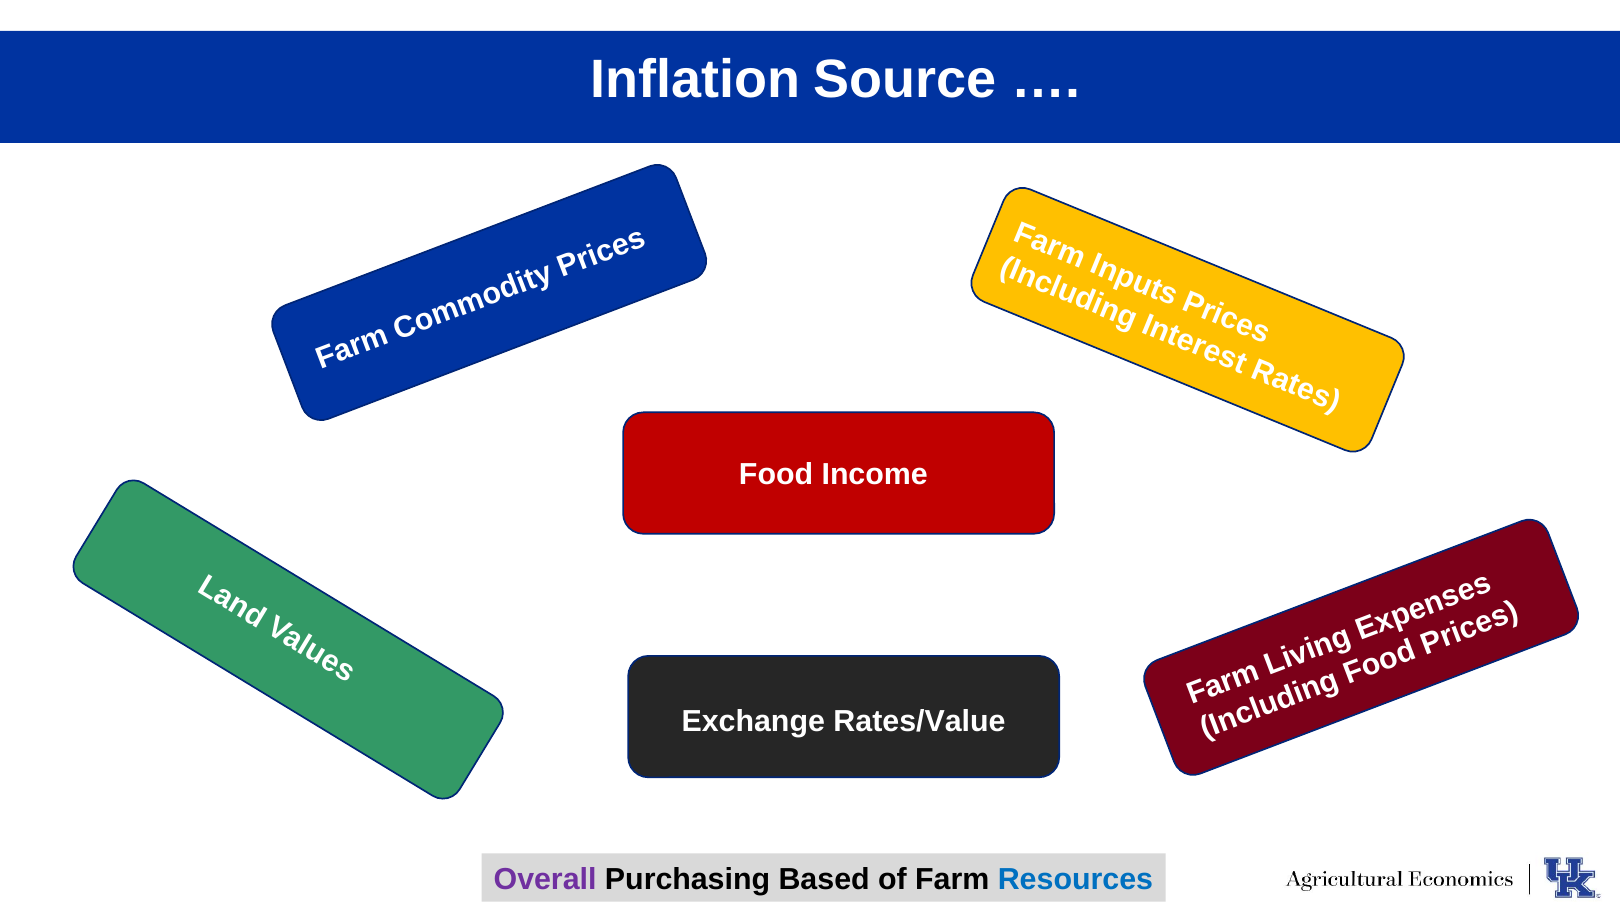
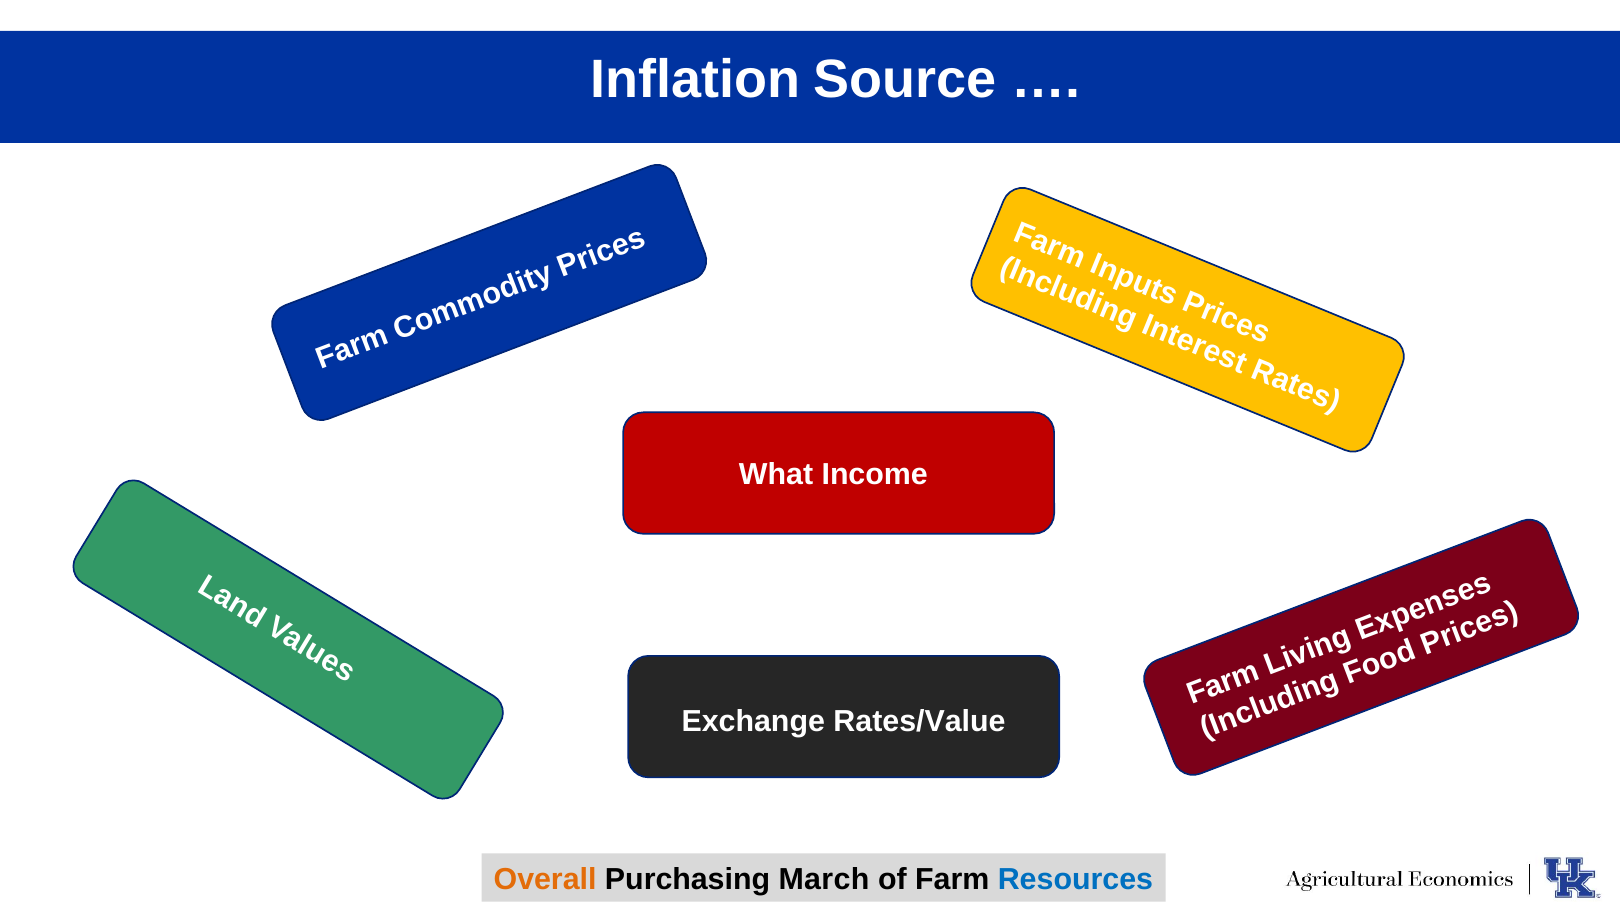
Food: Food -> What
Overall colour: purple -> orange
Based: Based -> March
